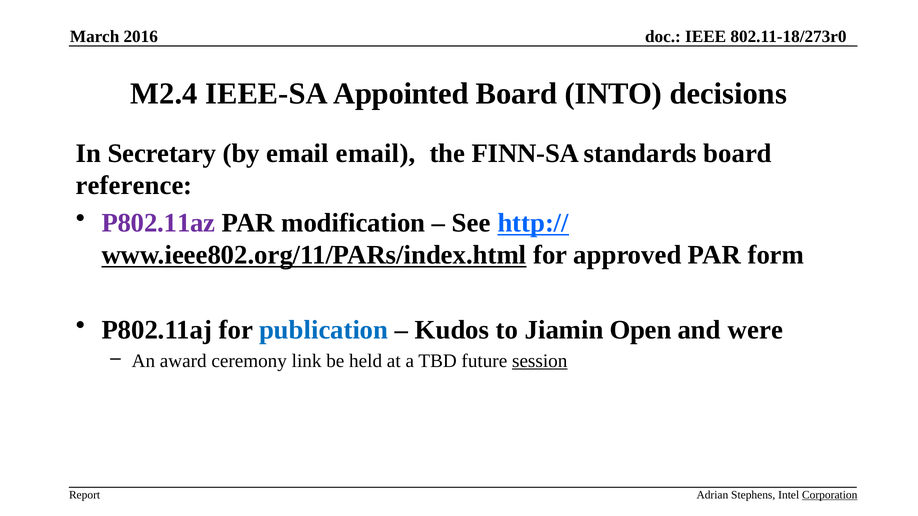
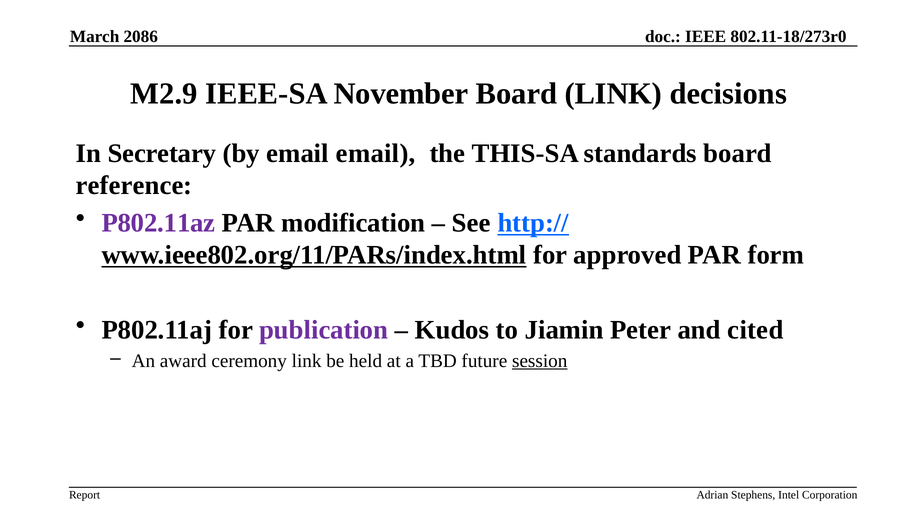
2016: 2016 -> 2086
M2.4: M2.4 -> M2.9
Appointed: Appointed -> November
Board INTO: INTO -> LINK
FINN-SA: FINN-SA -> THIS-SA
publication colour: blue -> purple
Open: Open -> Peter
were: were -> cited
Corporation underline: present -> none
